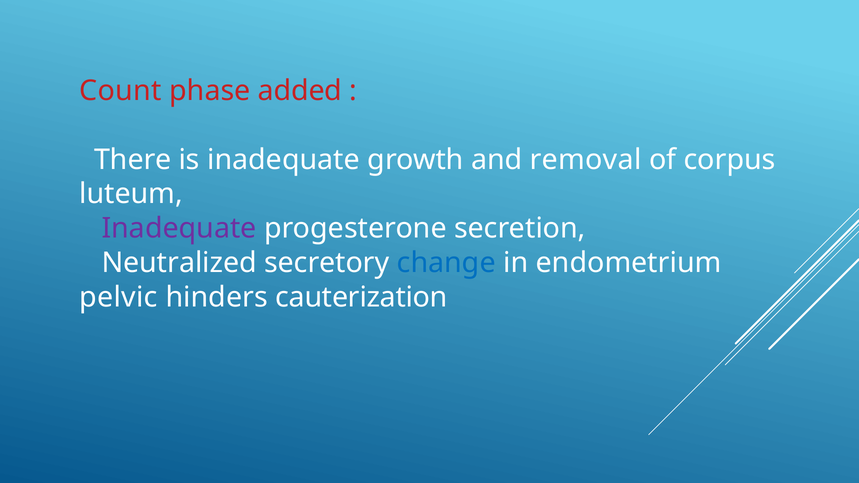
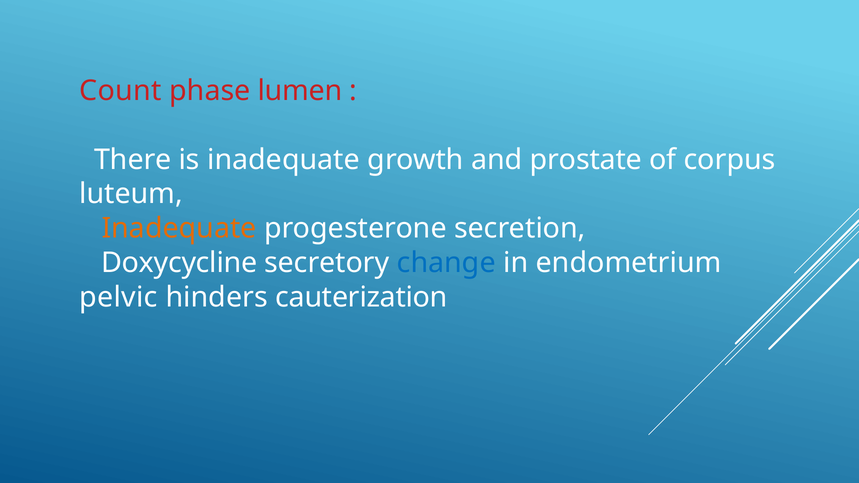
added: added -> lumen
removal: removal -> prostate
Inadequate at (179, 228) colour: purple -> orange
Neutralized: Neutralized -> Doxycycline
